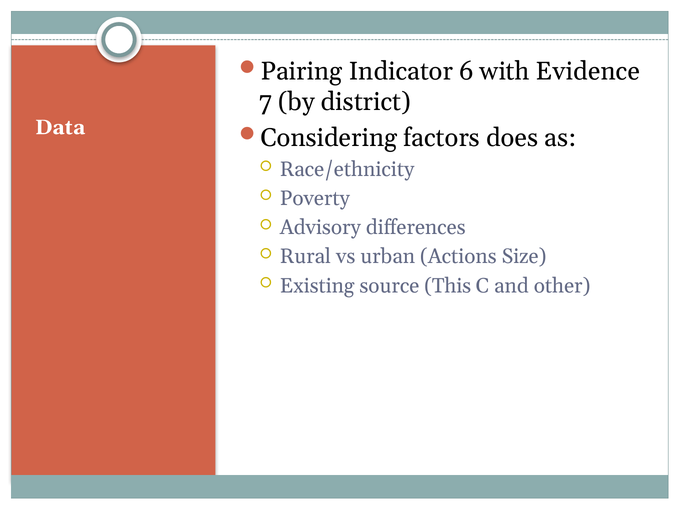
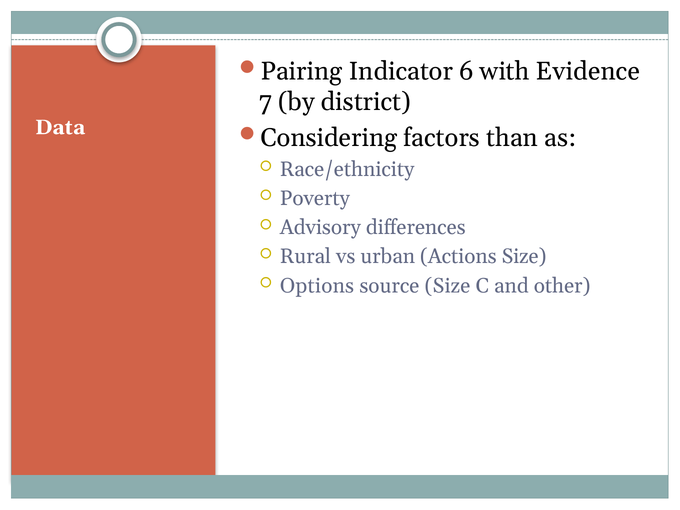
does: does -> than
Existing: Existing -> Options
source This: This -> Size
